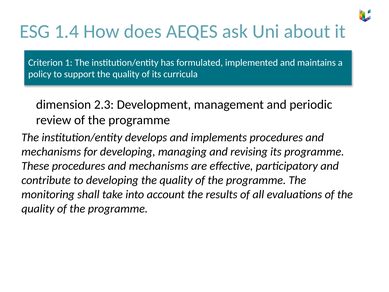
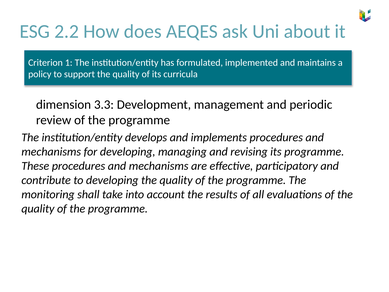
1.4: 1.4 -> 2.2
2.3: 2.3 -> 3.3
